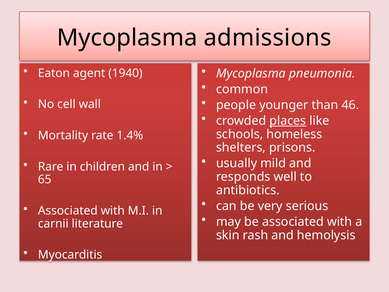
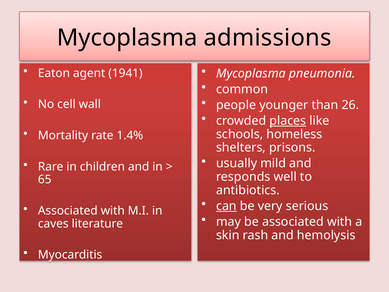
1940: 1940 -> 1941
46: 46 -> 26
can underline: none -> present
carnii: carnii -> caves
